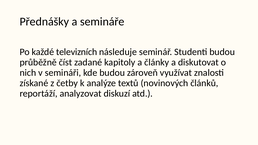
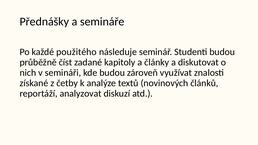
televizních: televizních -> použitého
